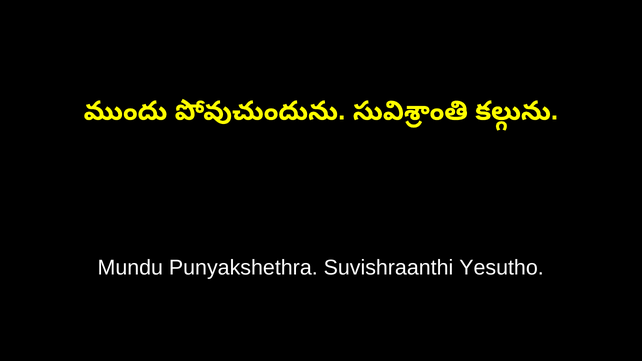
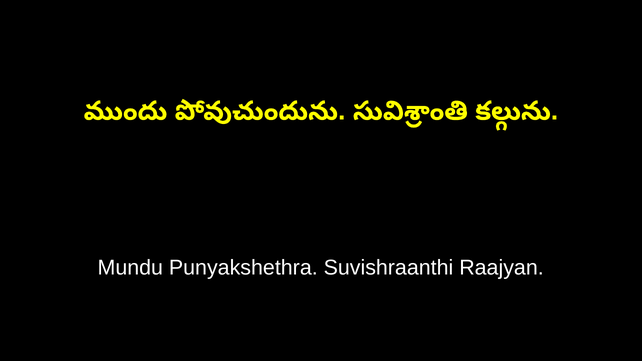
Yesutho: Yesutho -> Raajyan
